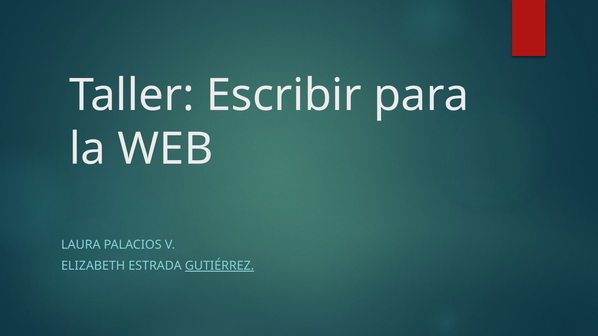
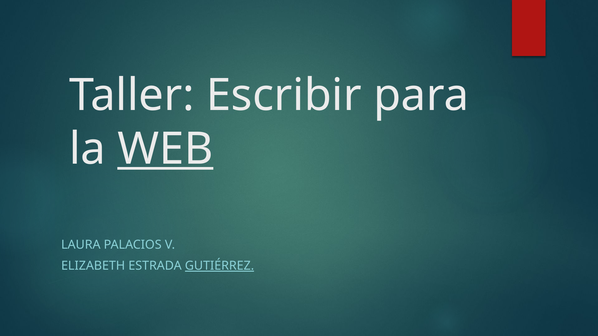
WEB underline: none -> present
